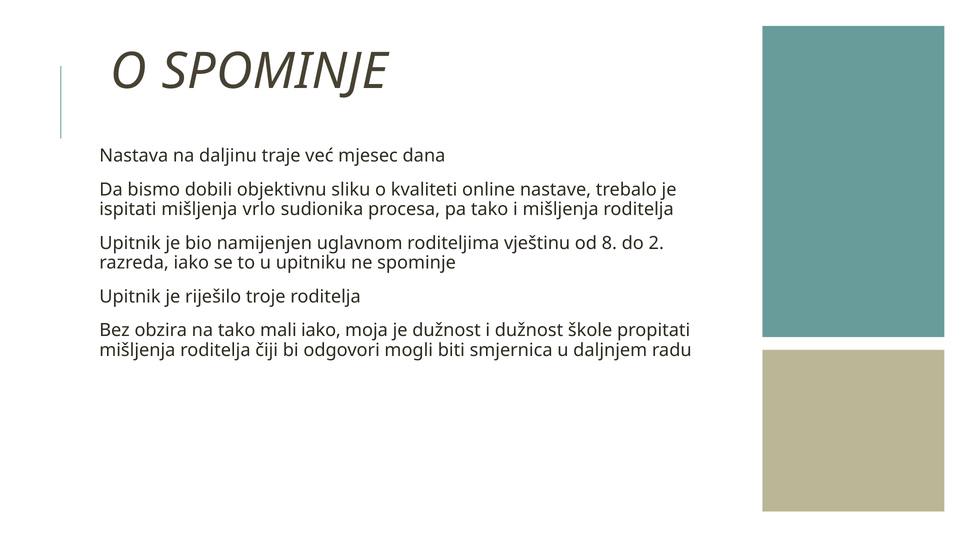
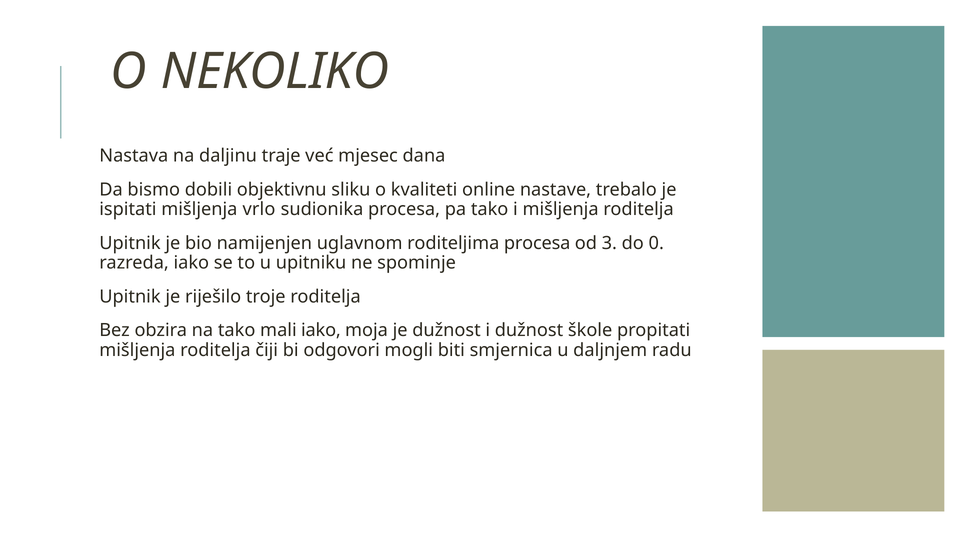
O SPOMINJE: SPOMINJE -> NEKOLIKO
roditeljima vještinu: vještinu -> procesa
8: 8 -> 3
2: 2 -> 0
